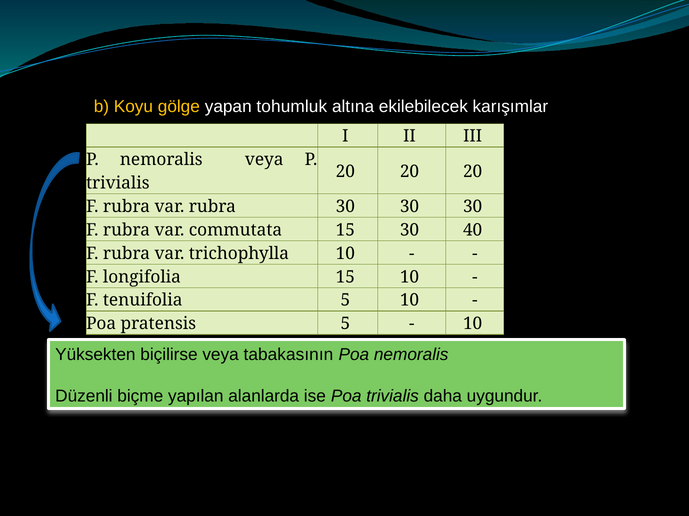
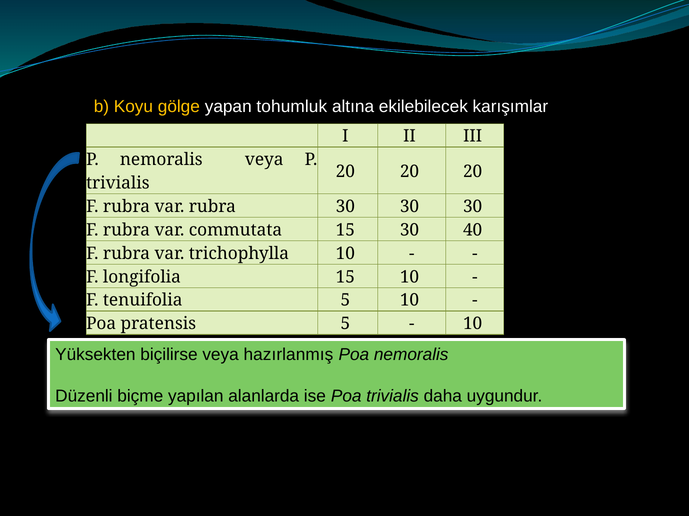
tabakasının: tabakasının -> hazırlanmış
